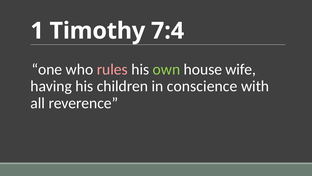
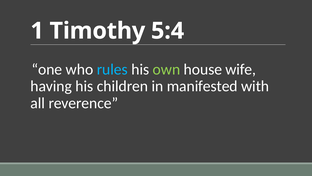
7:4: 7:4 -> 5:4
rules colour: pink -> light blue
conscience: conscience -> manifested
